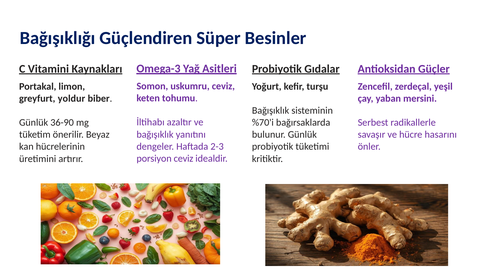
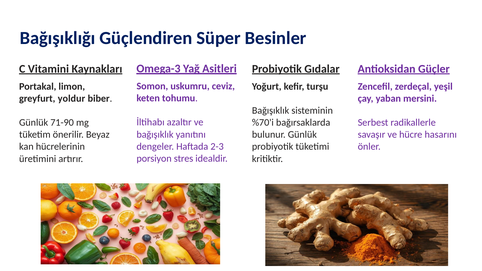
36-90: 36-90 -> 71-90
porsiyon ceviz: ceviz -> stres
